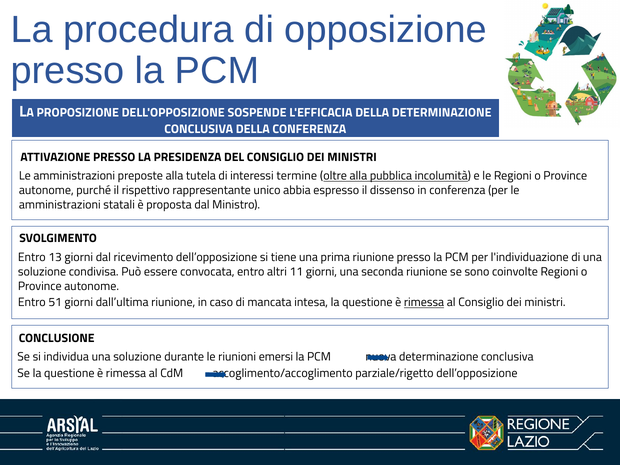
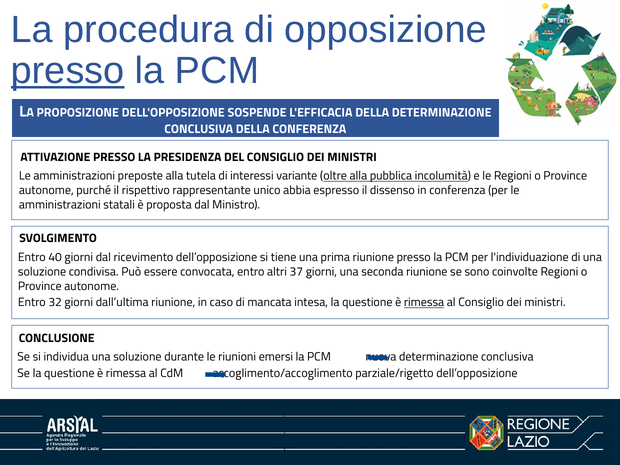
presso at (68, 71) underline: none -> present
termine: termine -> variante
13: 13 -> 40
11: 11 -> 37
51: 51 -> 32
